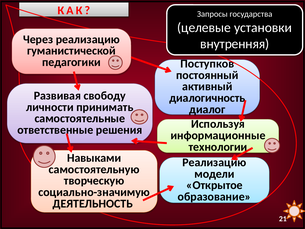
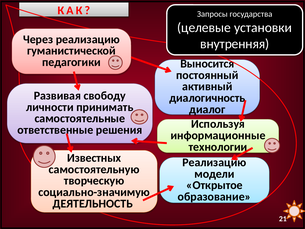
Поступков: Поступков -> Выносится
Навыками: Навыками -> Известных
